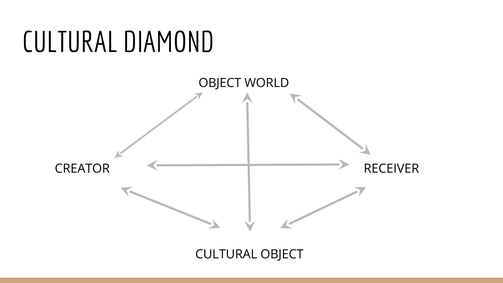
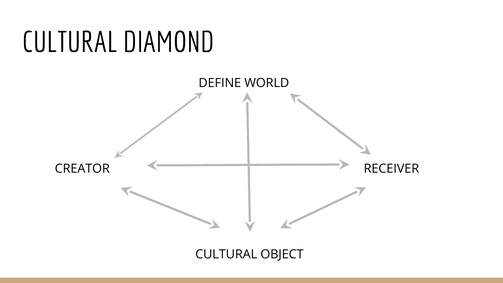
OBJECT at (220, 83): OBJECT -> DEFINE
